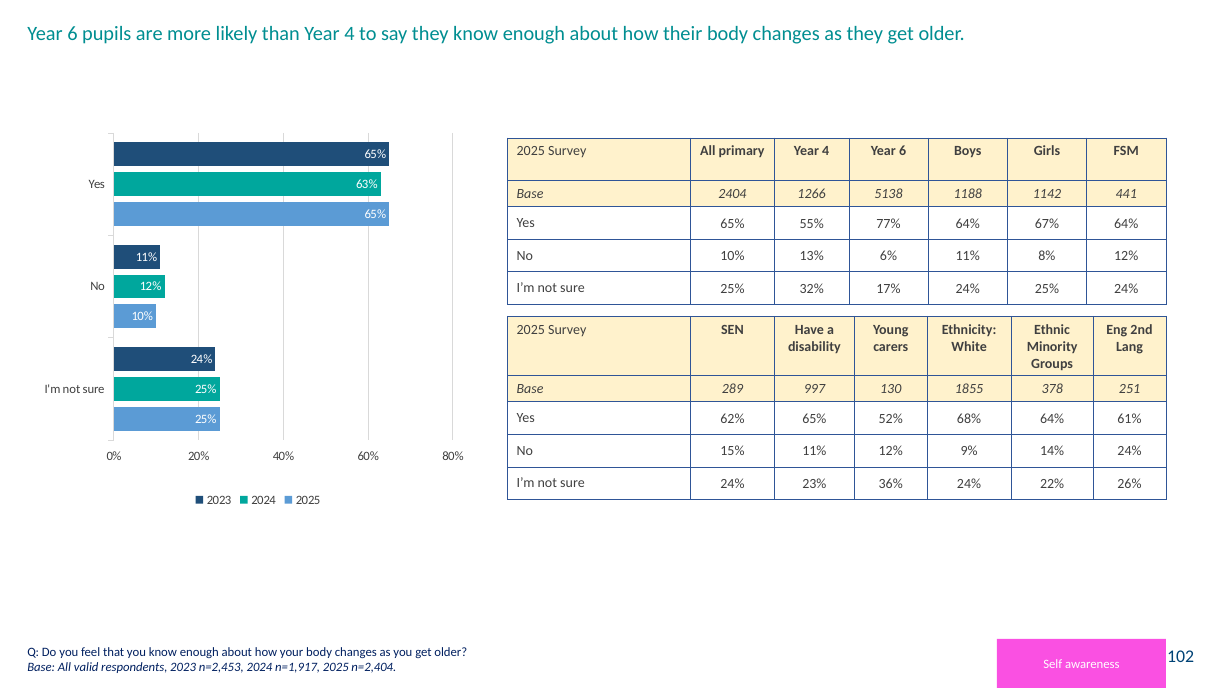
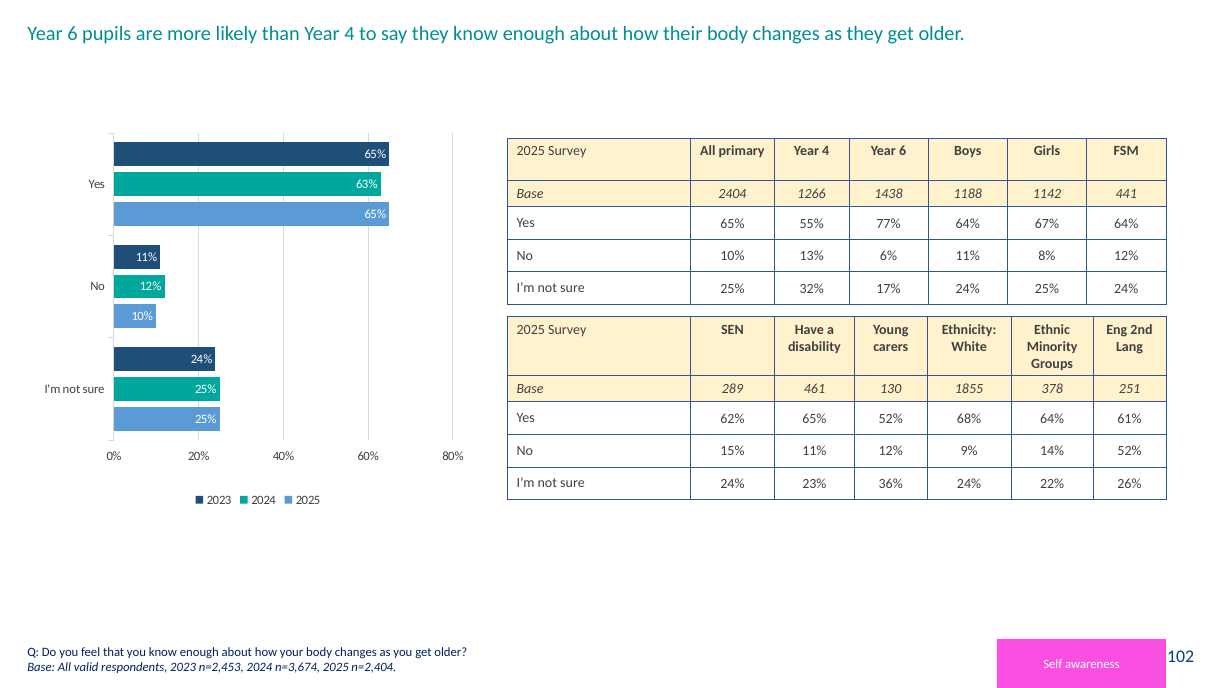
5138: 5138 -> 1438
997: 997 -> 461
14% 24%: 24% -> 52%
n=1,917: n=1,917 -> n=3,674
